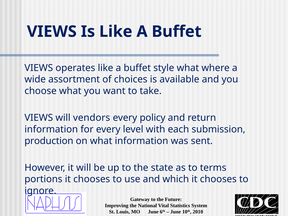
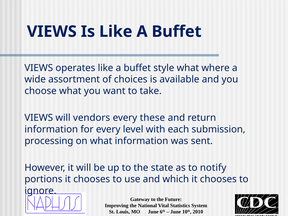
policy: policy -> these
production: production -> processing
terms: terms -> notify
